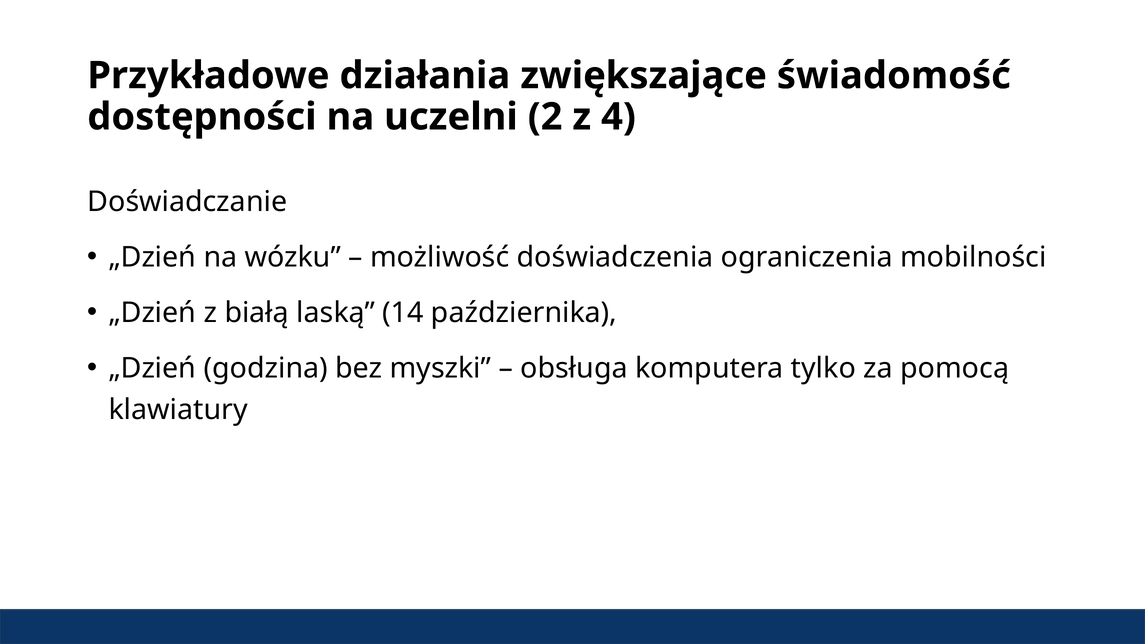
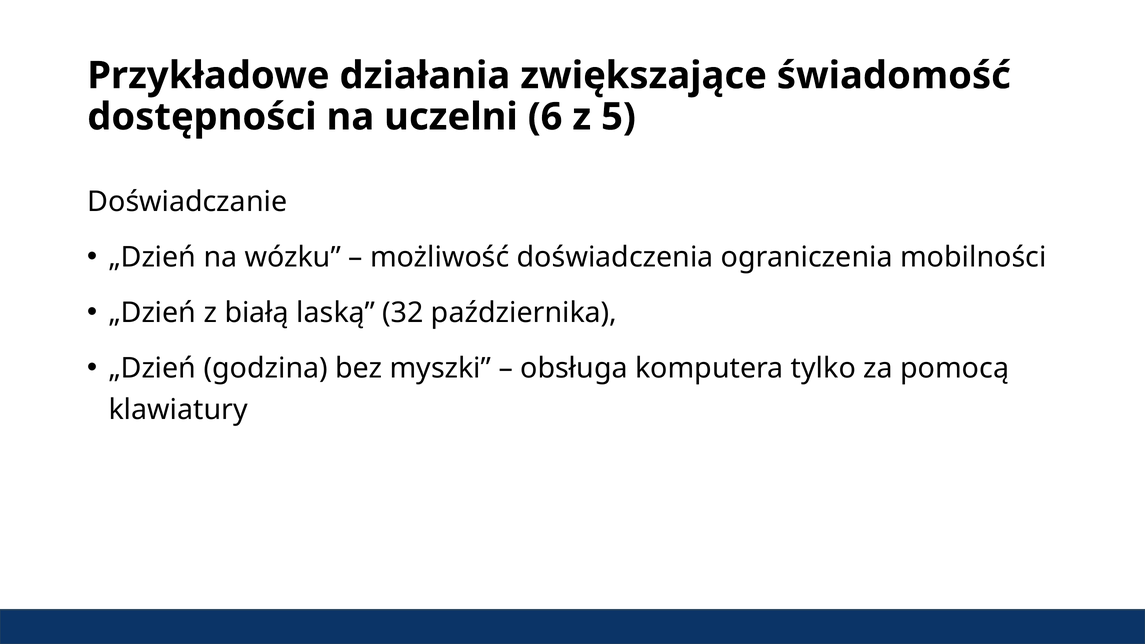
2: 2 -> 6
4: 4 -> 5
14: 14 -> 32
